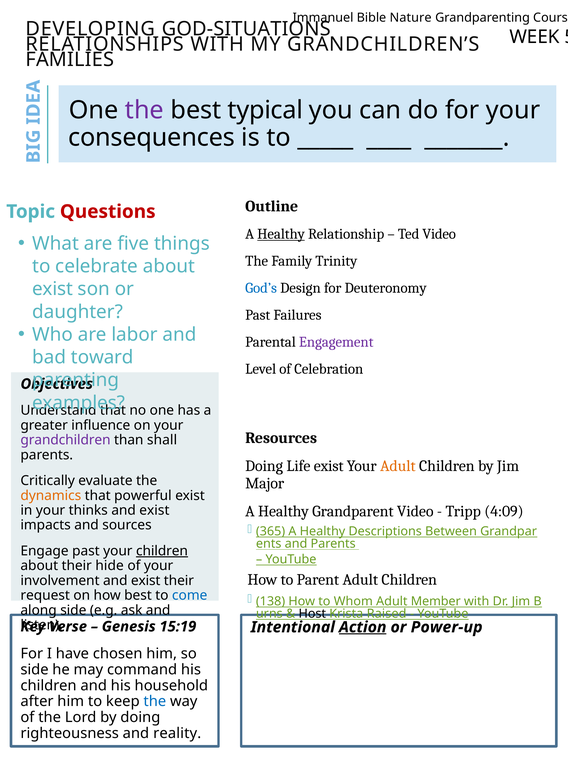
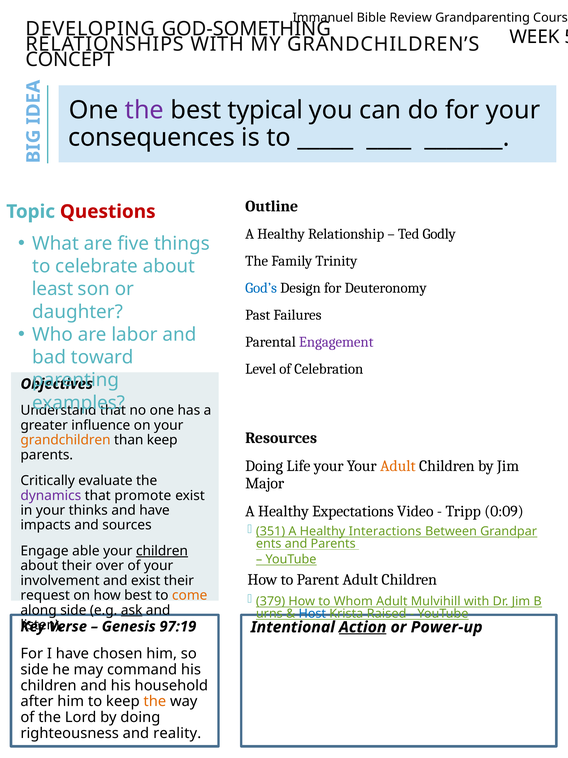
Nature: Nature -> Review
GOD-SITUATIONS: GOD-SITUATIONS -> GOD-SOMETHING
FAMILIES: FAMILIES -> CONCEPT
Healthy at (281, 234) underline: present -> none
Ted Video: Video -> Godly
exist at (53, 289): exist -> least
grandchildren colour: purple -> orange
than shall: shall -> keep
Life exist: exist -> your
dynamics colour: orange -> purple
powerful: powerful -> promote
Grandparent: Grandparent -> Expectations
4:09: 4:09 -> 0:09
exist at (154, 510): exist -> have
365: 365 -> 351
Descriptions: Descriptions -> Interactions
Engage past: past -> able
hide: hide -> over
come colour: blue -> orange
138: 138 -> 379
Member: Member -> Mulvihill
ask underline: none -> present
Host colour: black -> blue
15:19: 15:19 -> 97:19
the at (155, 701) colour: blue -> orange
